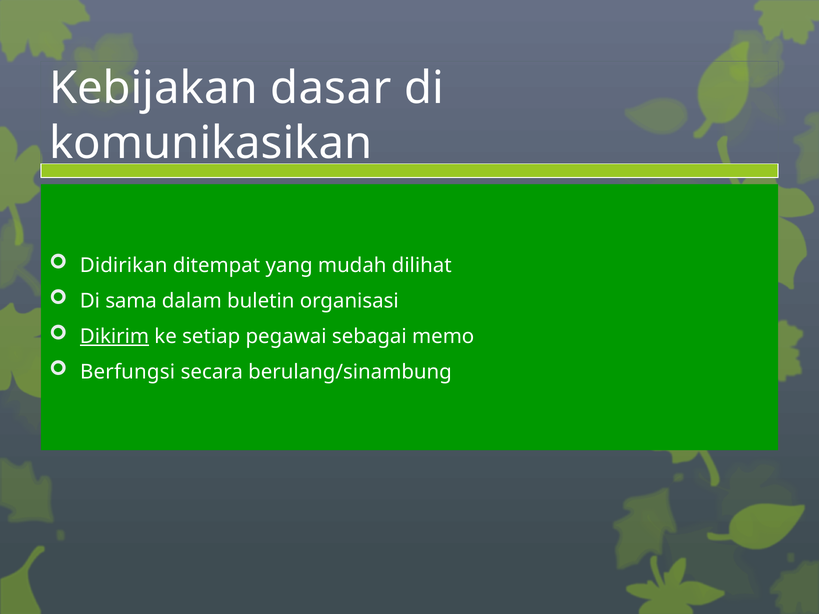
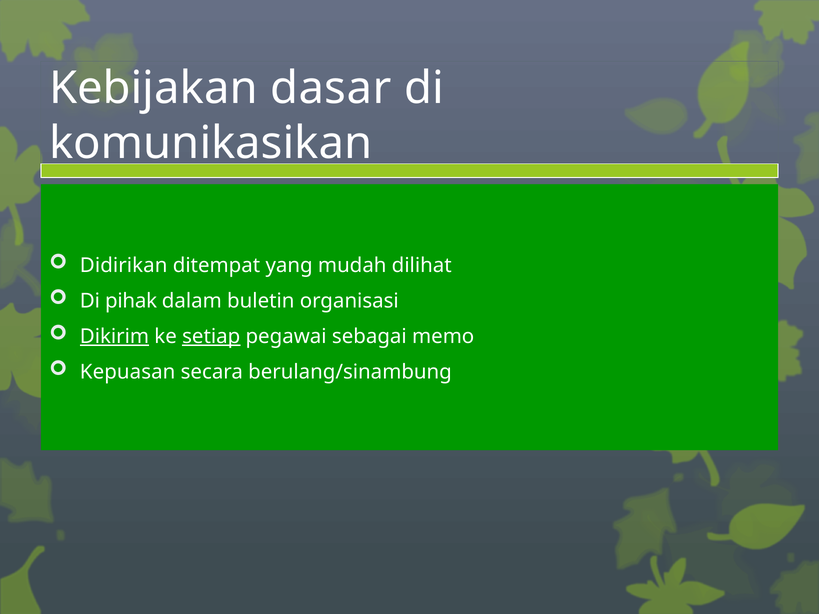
sama: sama -> pihak
setiap underline: none -> present
Berfungsi: Berfungsi -> Kepuasan
